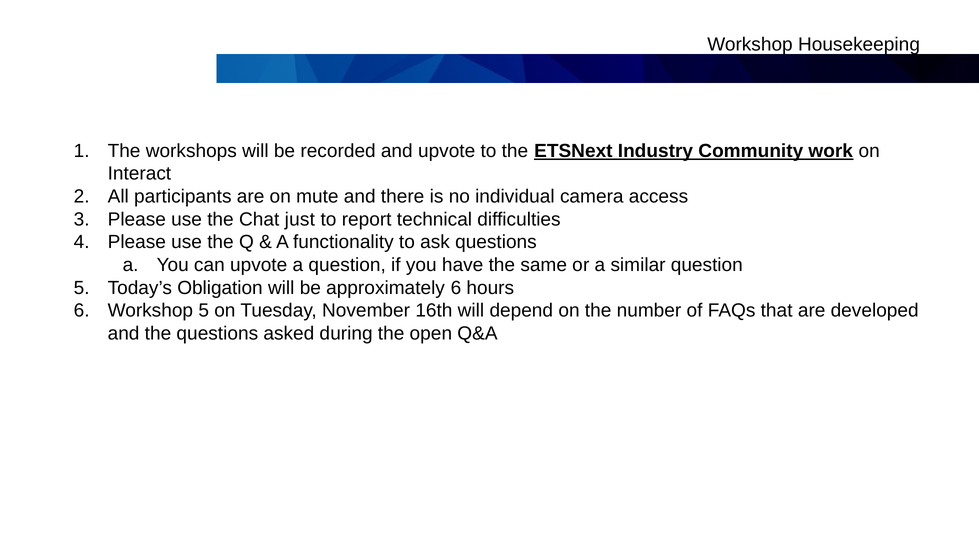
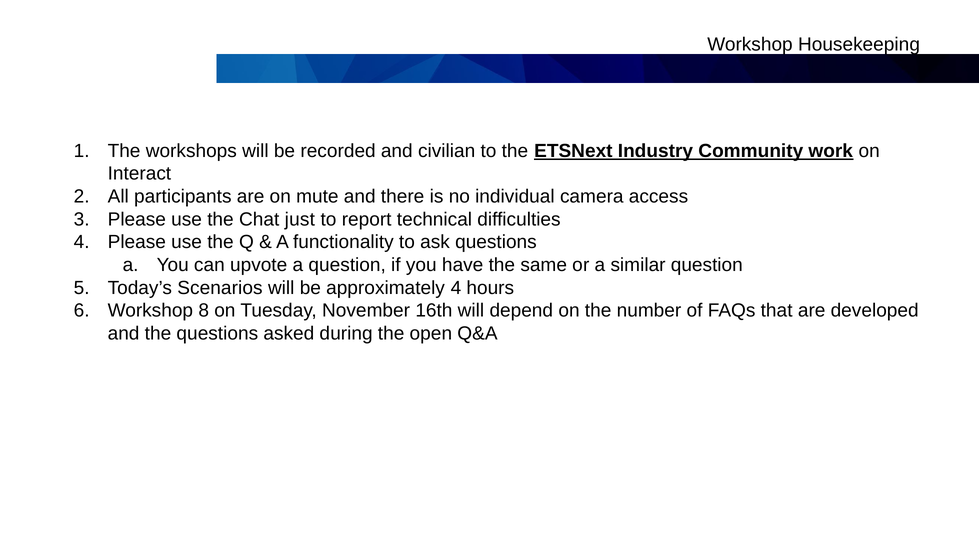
and upvote: upvote -> civilian
Obligation: Obligation -> Scenarios
approximately 6: 6 -> 4
Workshop 5: 5 -> 8
